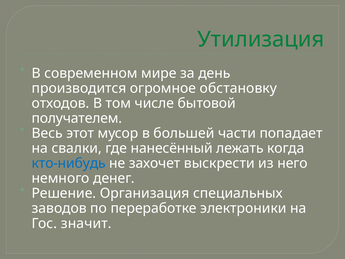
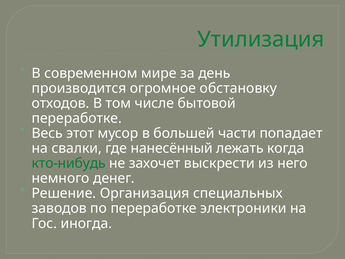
получателем at (77, 118): получателем -> переработке
кто-нибудь colour: blue -> green
значит: значит -> иногда
